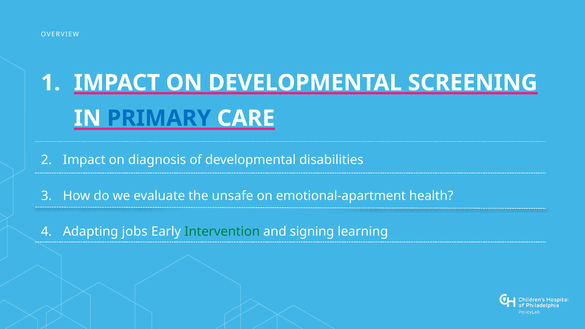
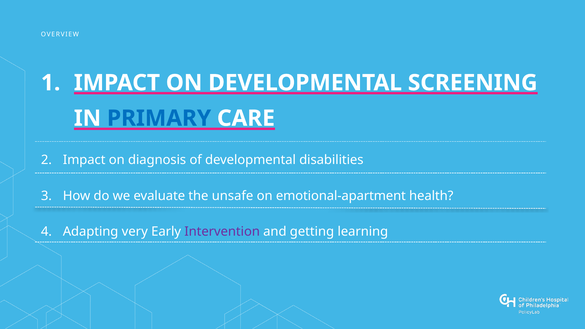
jobs: jobs -> very
Intervention colour: green -> purple
signing: signing -> getting
